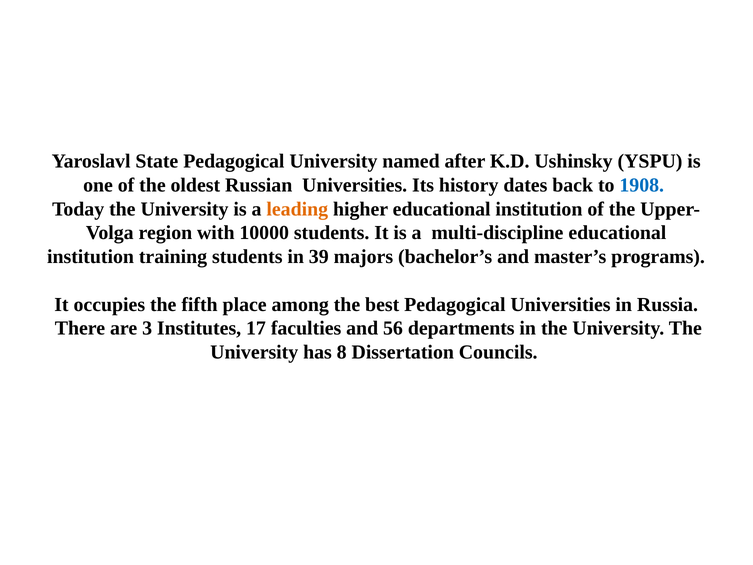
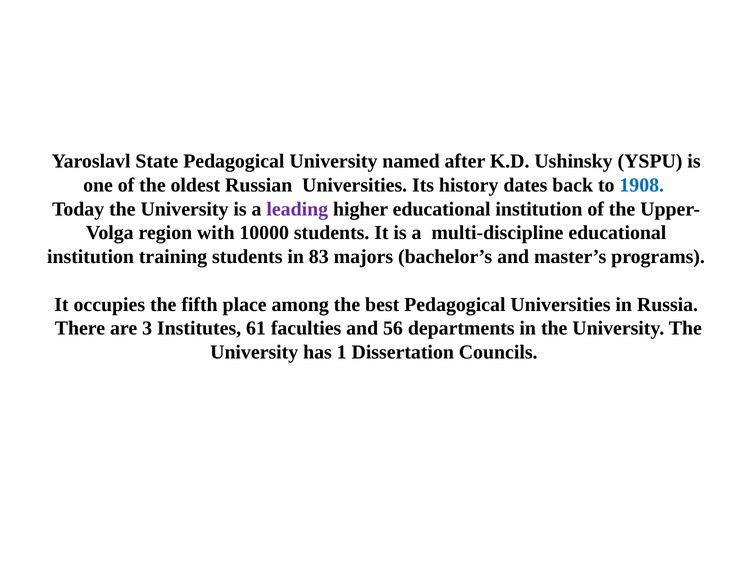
leading colour: orange -> purple
39: 39 -> 83
17: 17 -> 61
8: 8 -> 1
